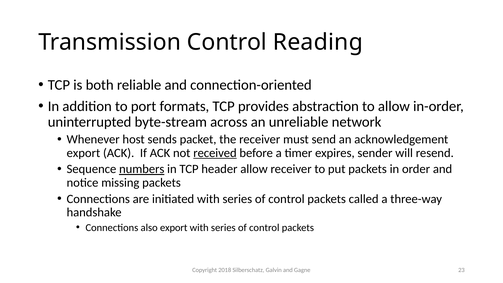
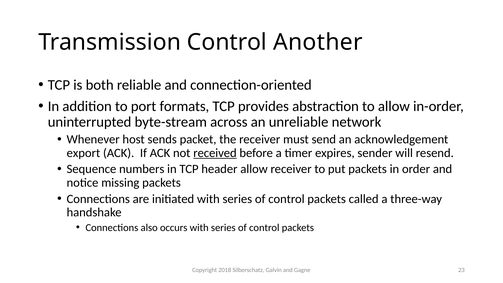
Reading: Reading -> Another
numbers underline: present -> none
also export: export -> occurs
